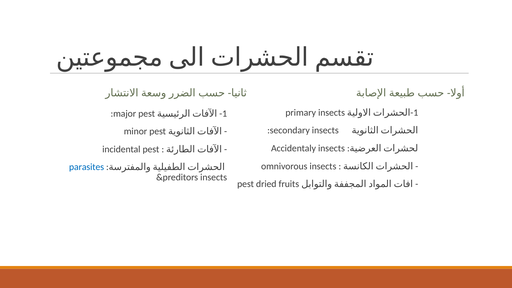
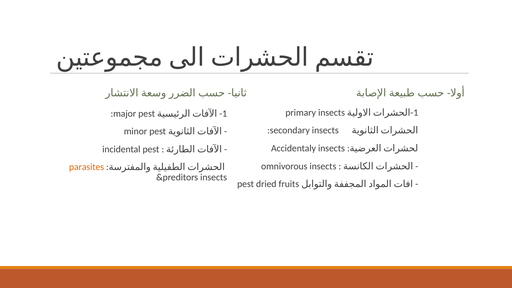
parasites colour: blue -> orange
